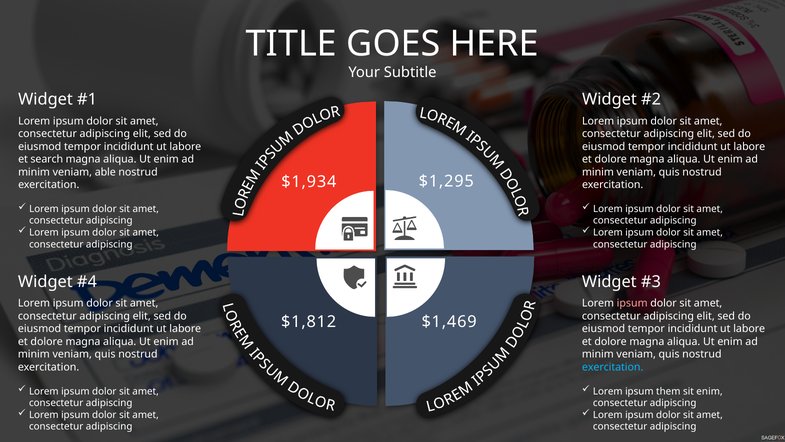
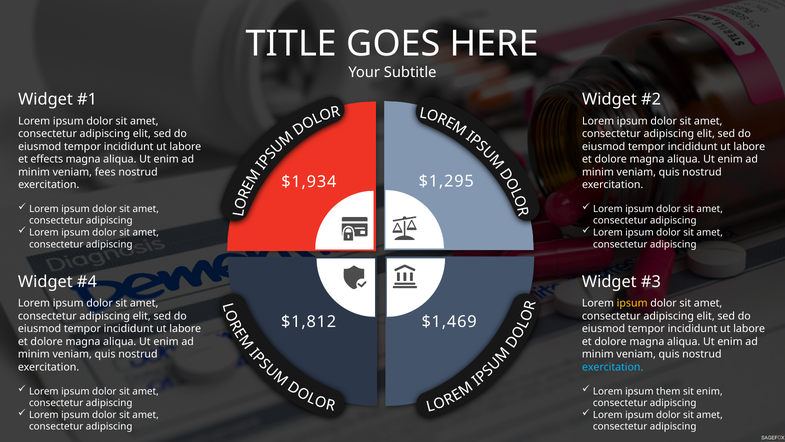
search: search -> effects
able: able -> fees
ipsum at (632, 303) colour: pink -> yellow
